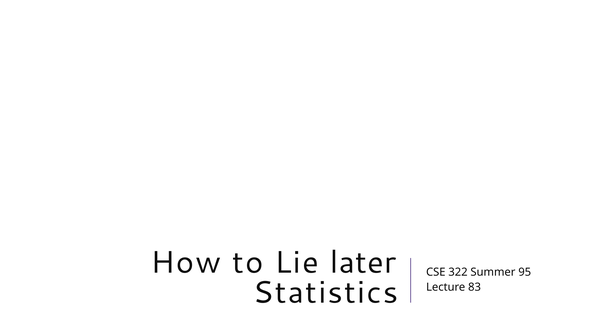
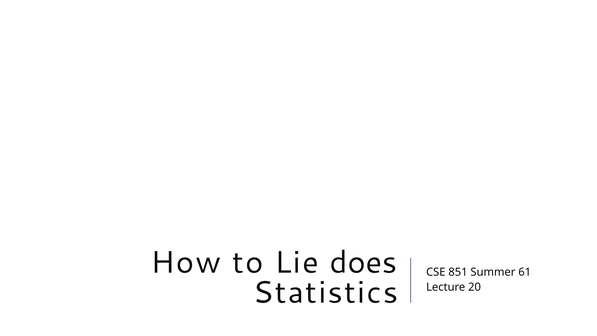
later: later -> does
322: 322 -> 851
95: 95 -> 61
83: 83 -> 20
